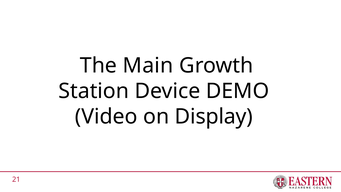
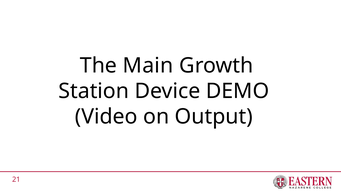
Display: Display -> Output
